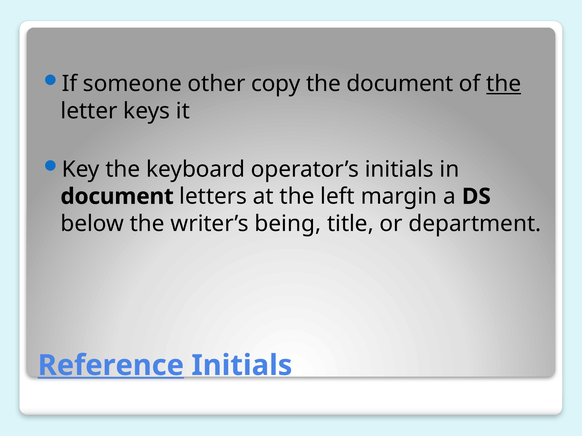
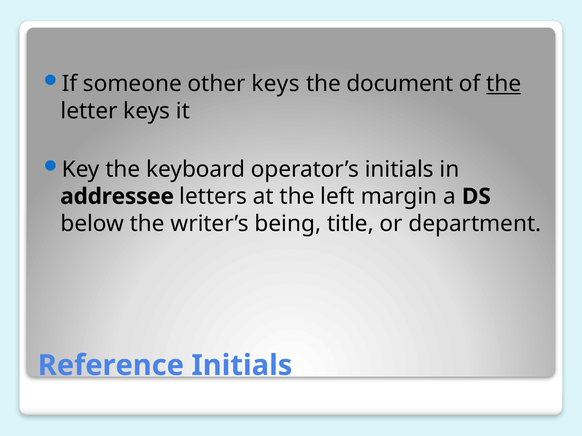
other copy: copy -> keys
document at (117, 197): document -> addressee
Reference underline: present -> none
